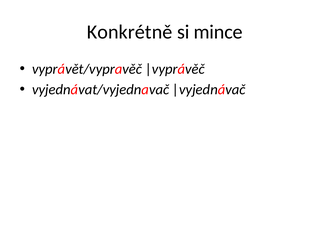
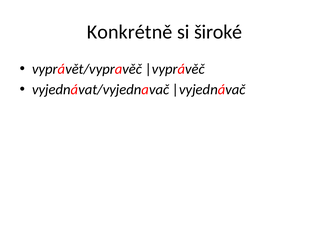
mince: mince -> široké
